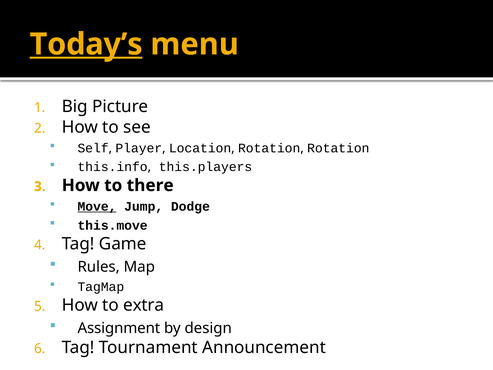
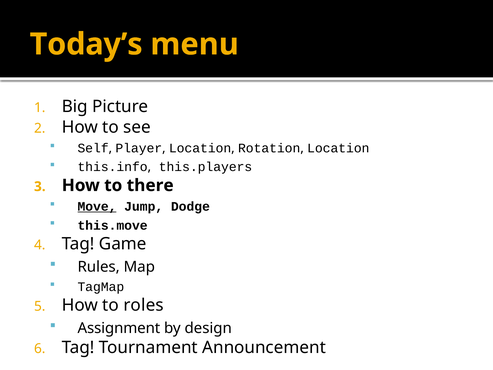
Today’s underline: present -> none
Rotation Rotation: Rotation -> Location
extra: extra -> roles
